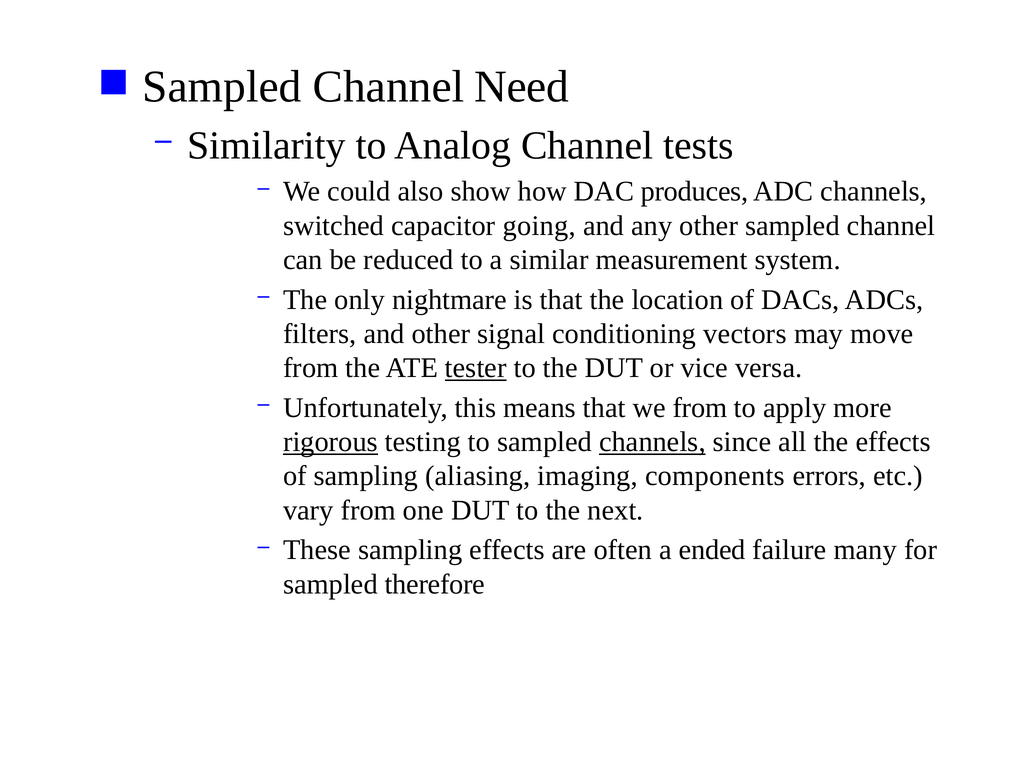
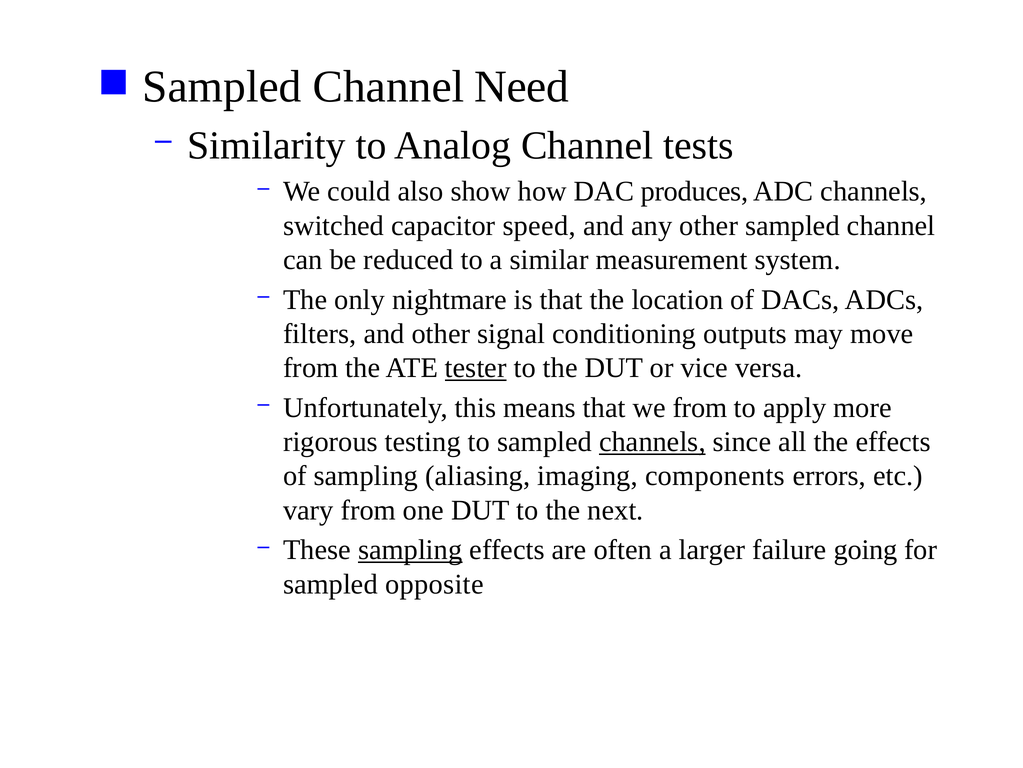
going: going -> speed
vectors: vectors -> outputs
rigorous underline: present -> none
sampling at (410, 550) underline: none -> present
ended: ended -> larger
many: many -> going
therefore: therefore -> opposite
